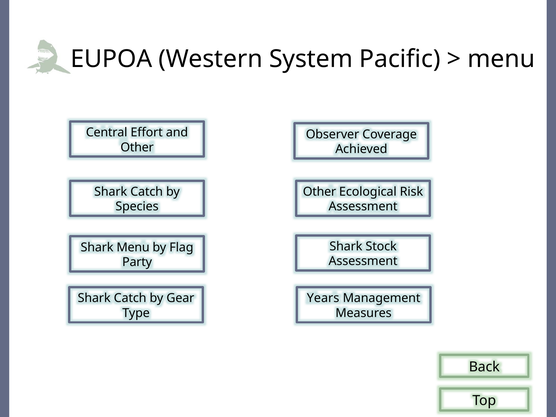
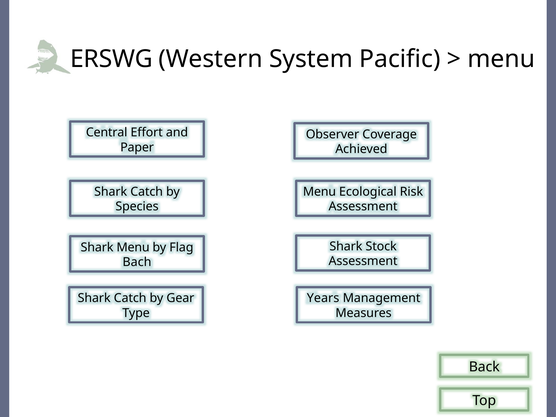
EUPOA: EUPOA -> ERSWG
Other at (137, 147): Other -> Paper
Other at (319, 192): Other -> Menu
Party: Party -> Bach
